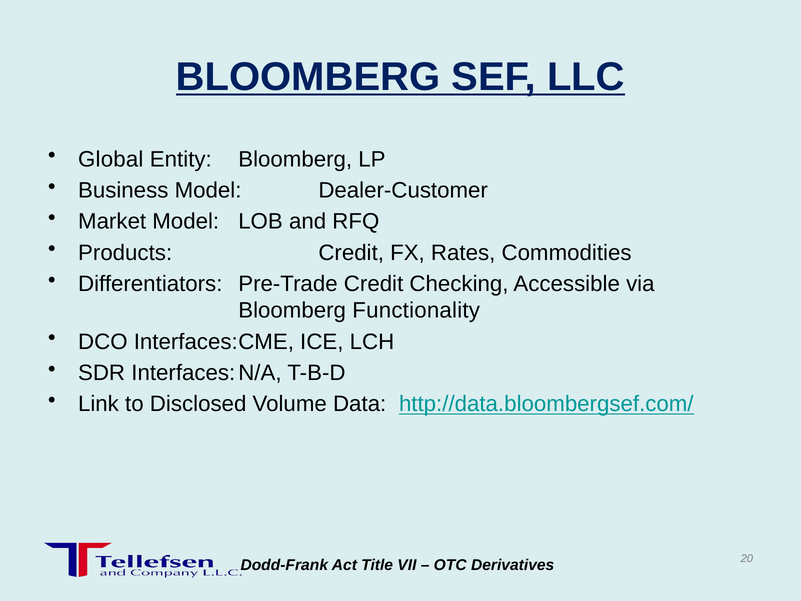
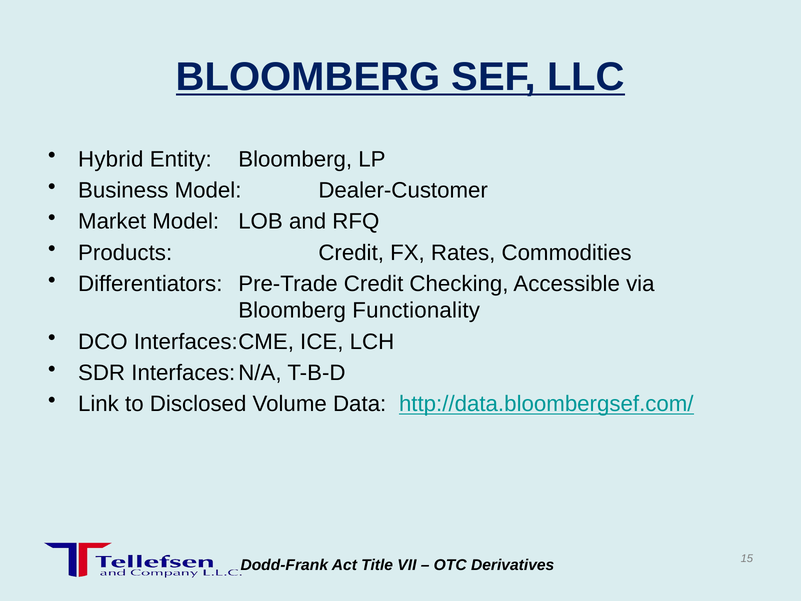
Global: Global -> Hybrid
20: 20 -> 15
